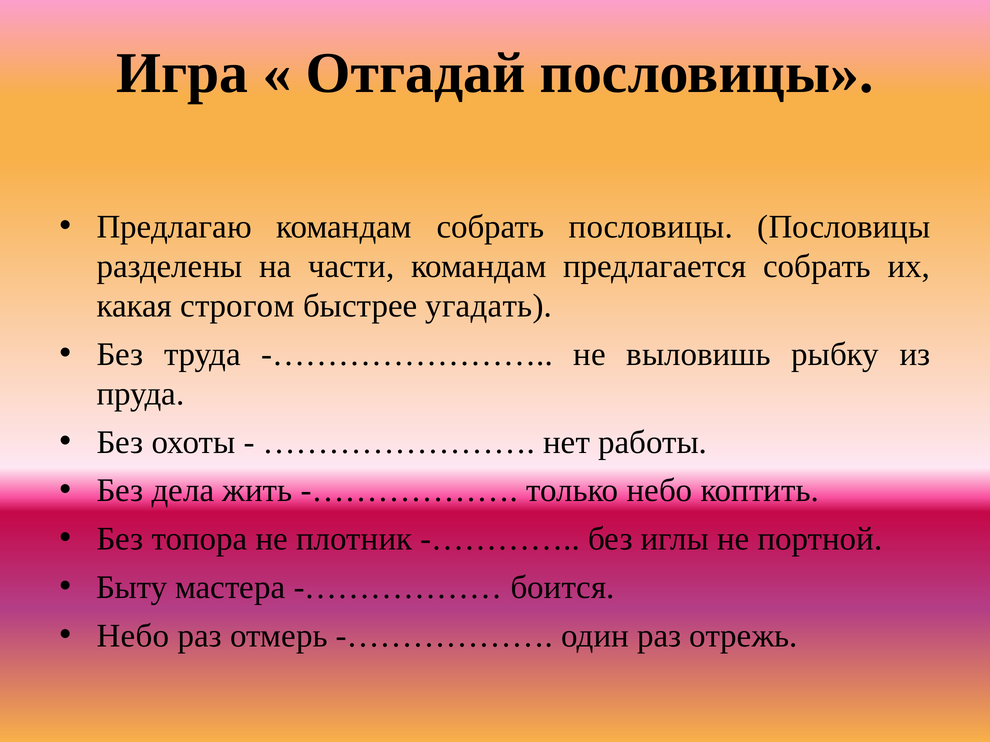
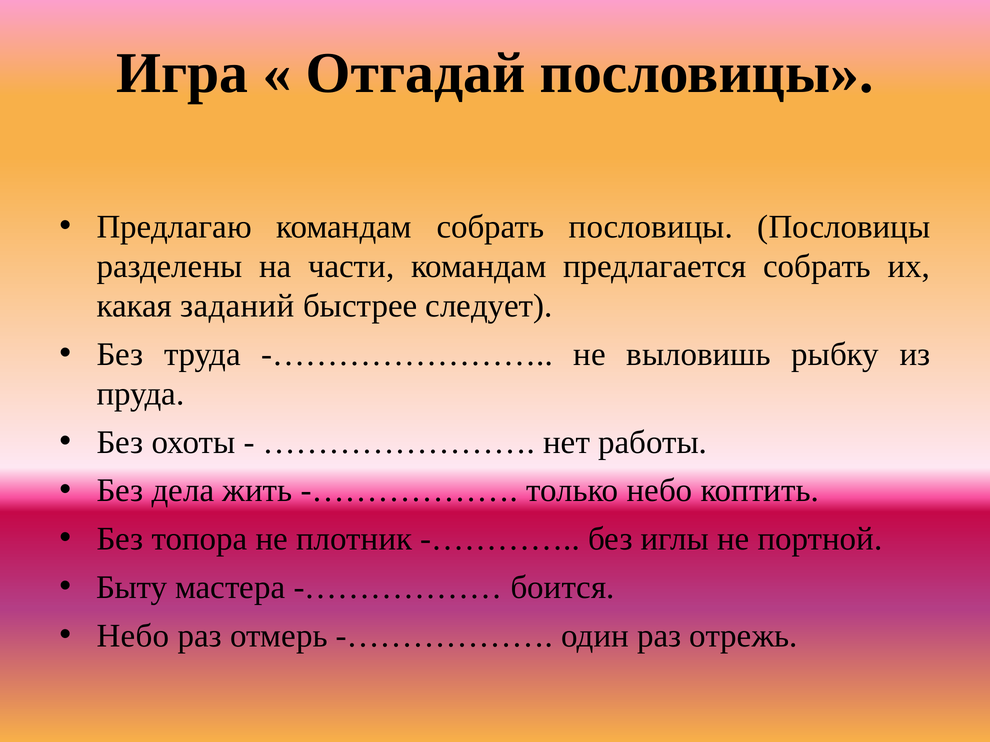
строгом: строгом -> заданий
угадать: угадать -> следует
